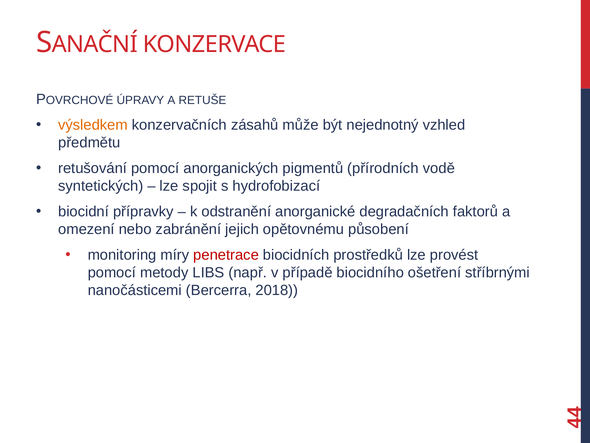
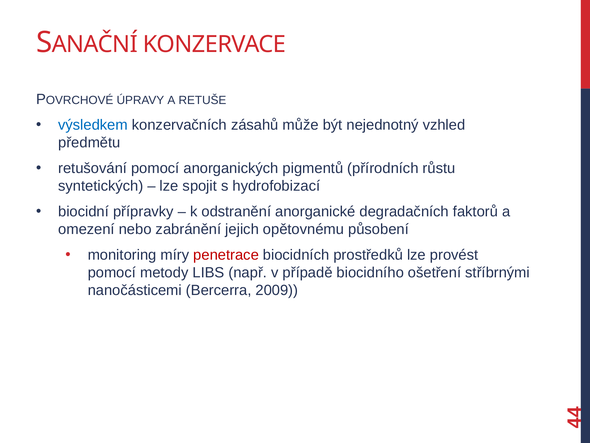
výsledkem colour: orange -> blue
vodě: vodě -> růstu
2018: 2018 -> 2009
